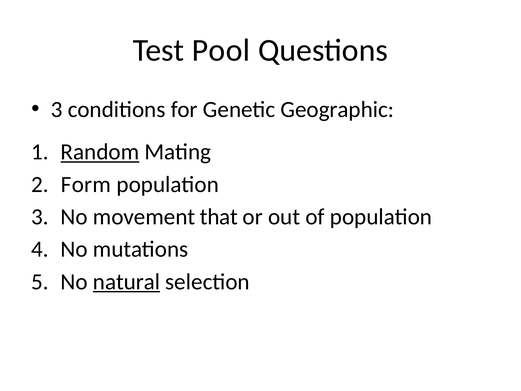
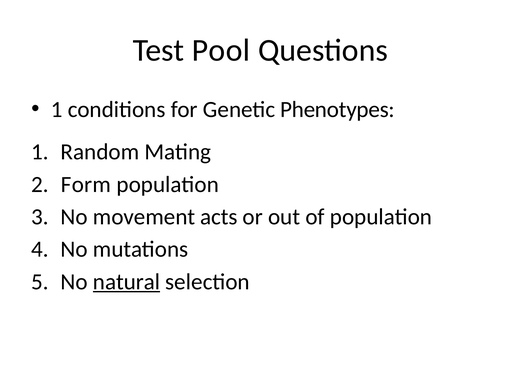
3 at (57, 109): 3 -> 1
Geographic: Geographic -> Phenotypes
Random underline: present -> none
that: that -> acts
